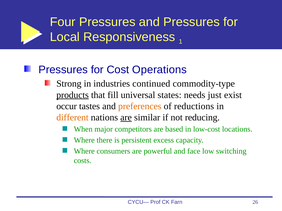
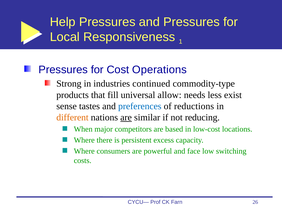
Four: Four -> Help
products underline: present -> none
states: states -> allow
just: just -> less
occur: occur -> sense
preferences colour: orange -> blue
